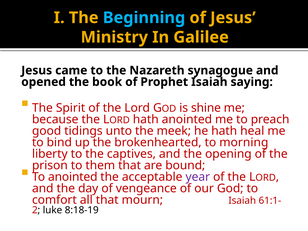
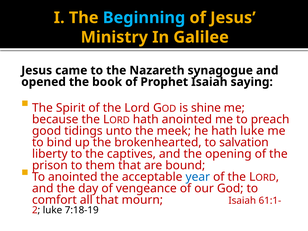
hath heal: heal -> luke
morning: morning -> salvation
year colour: purple -> blue
8:18-19: 8:18-19 -> 7:18-19
